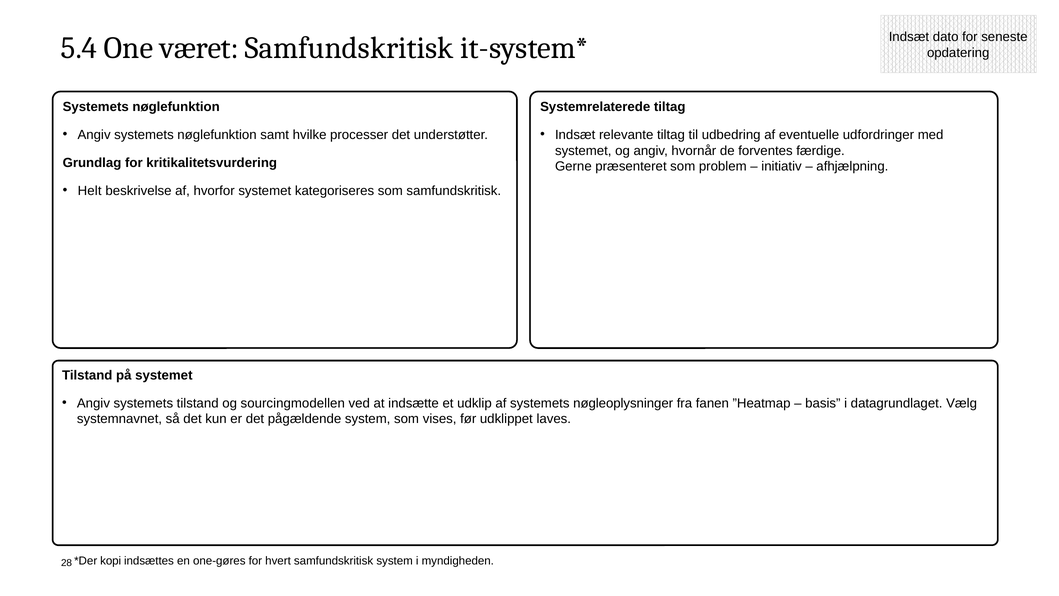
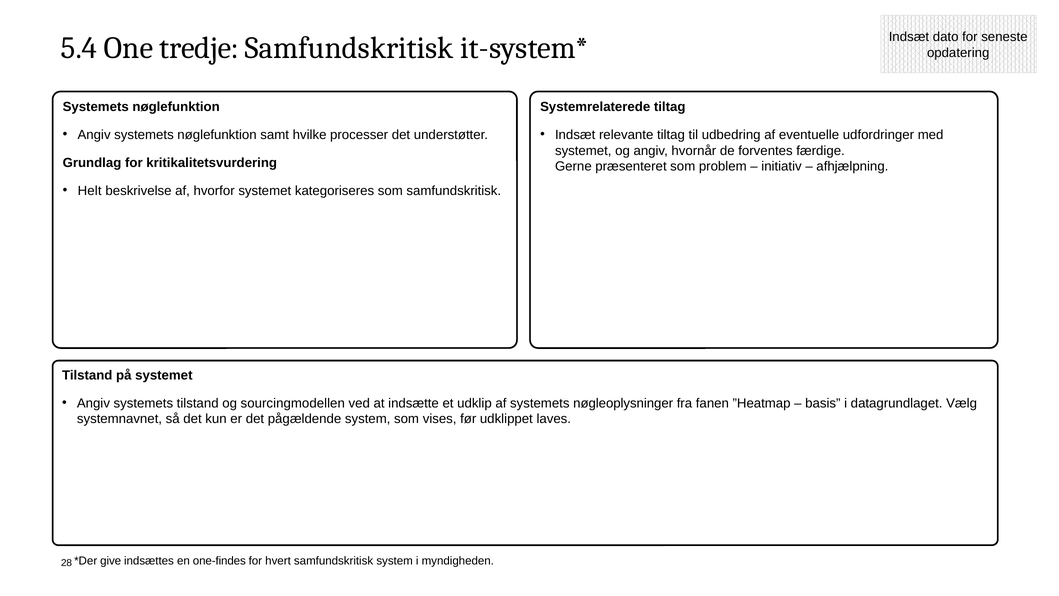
været: været -> tredje
kopi: kopi -> give
one-gøres: one-gøres -> one-findes
